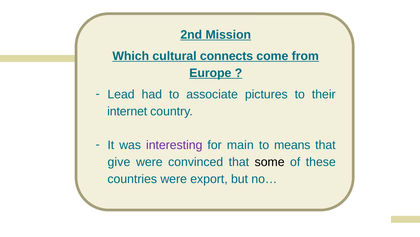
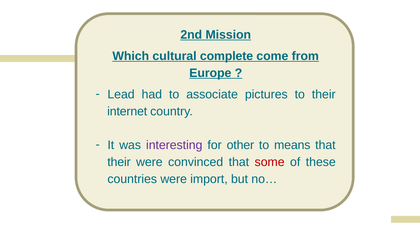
connects: connects -> complete
main: main -> other
give at (119, 162): give -> their
some colour: black -> red
export: export -> import
